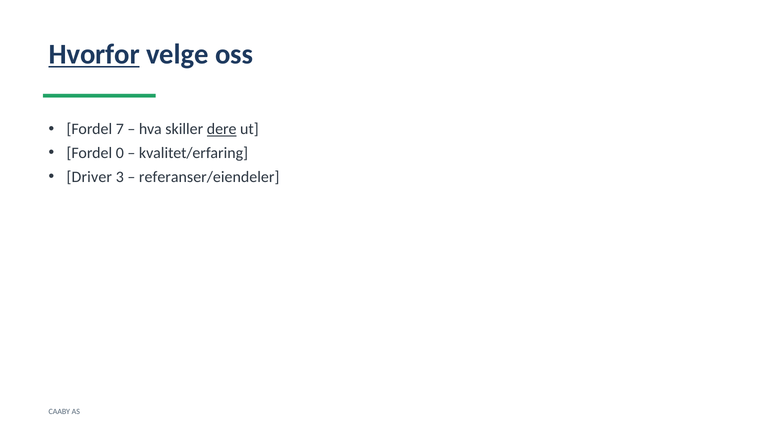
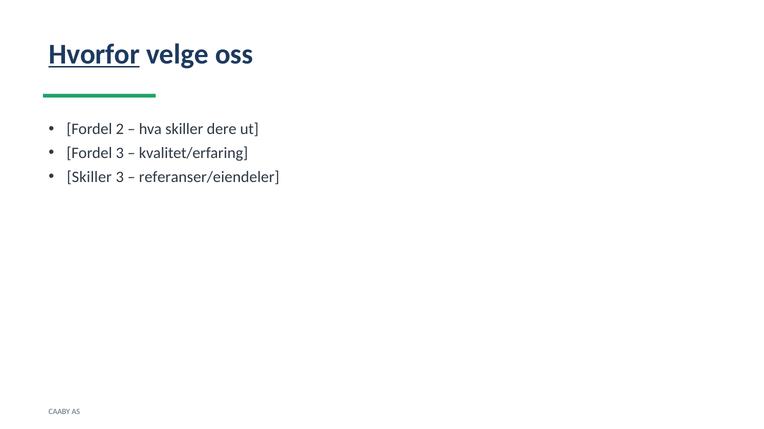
7: 7 -> 2
dere underline: present -> none
Fordel 0: 0 -> 3
Driver at (89, 177): Driver -> Skiller
